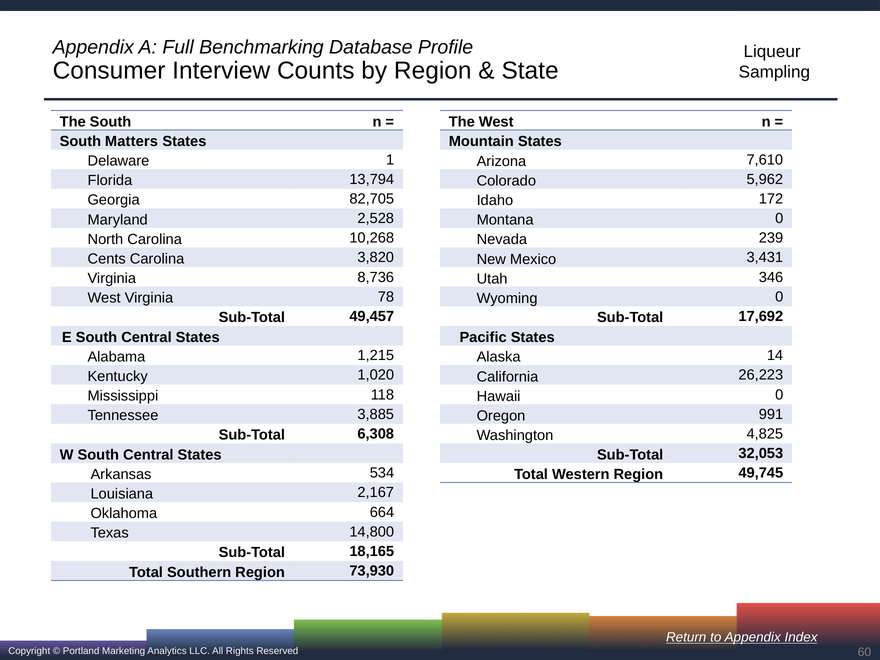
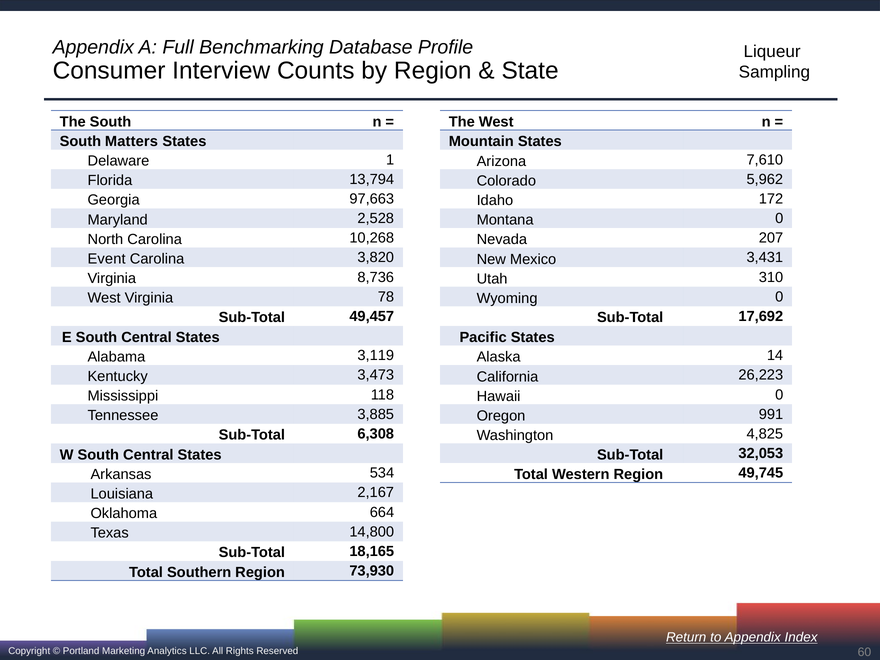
82,705: 82,705 -> 97,663
239: 239 -> 207
Cents: Cents -> Event
346: 346 -> 310
1,215: 1,215 -> 3,119
1,020: 1,020 -> 3,473
